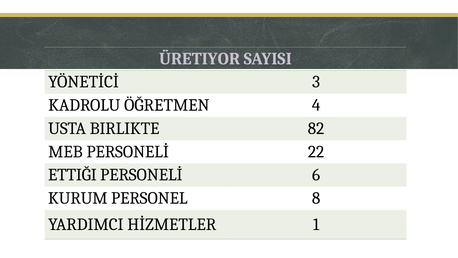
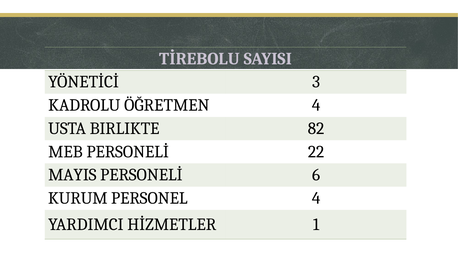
ÜRETIYOR: ÜRETIYOR -> TİREBOLU
ETTIĞI: ETTIĞI -> MAYIS
PERSONEL 8: 8 -> 4
